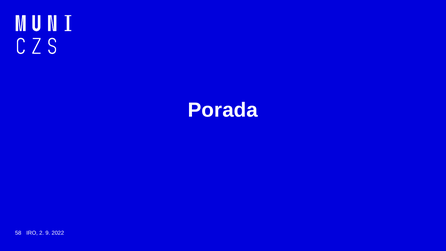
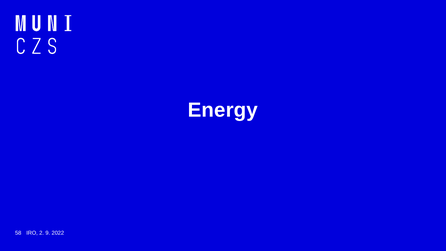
Porada: Porada -> Energy
